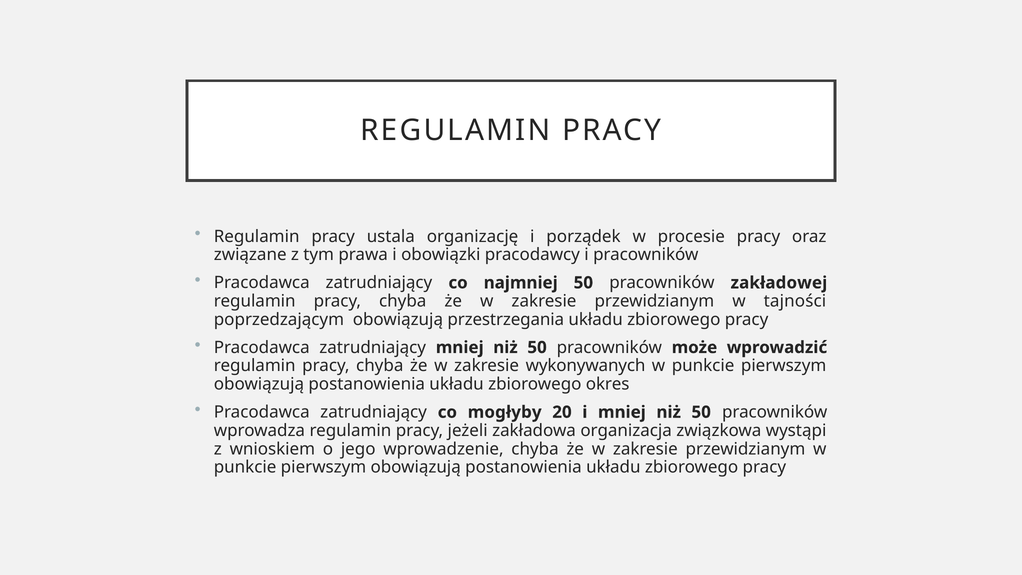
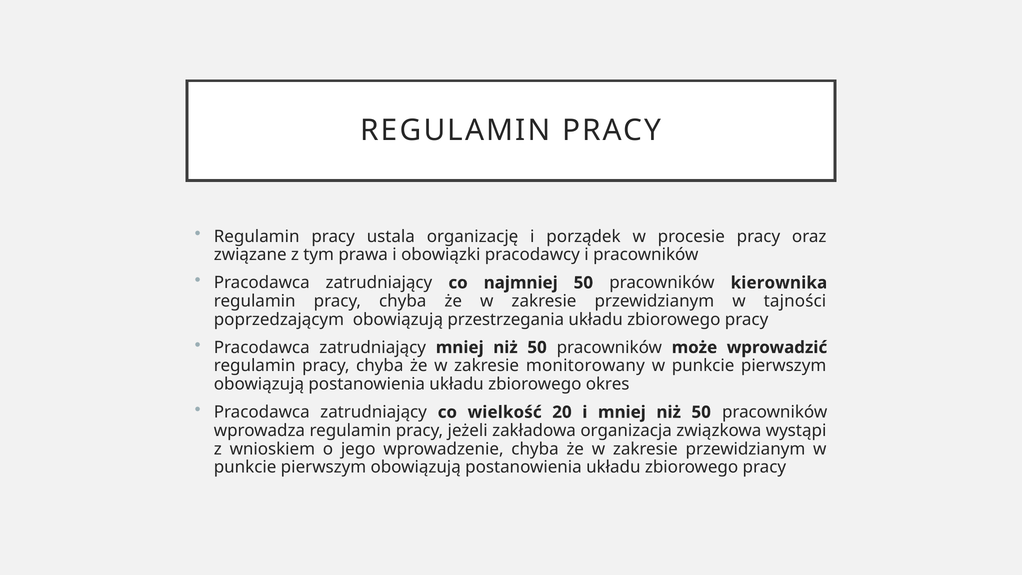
zakładowej: zakładowej -> kierownika
wykonywanych: wykonywanych -> monitorowany
mogłyby: mogłyby -> wielkość
